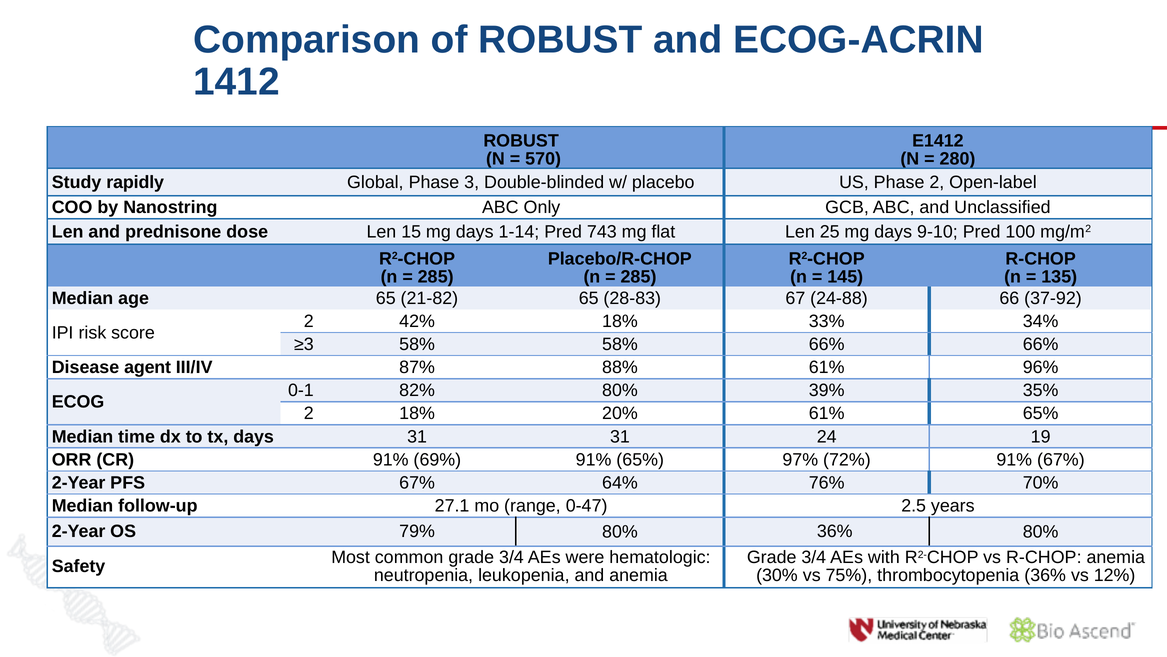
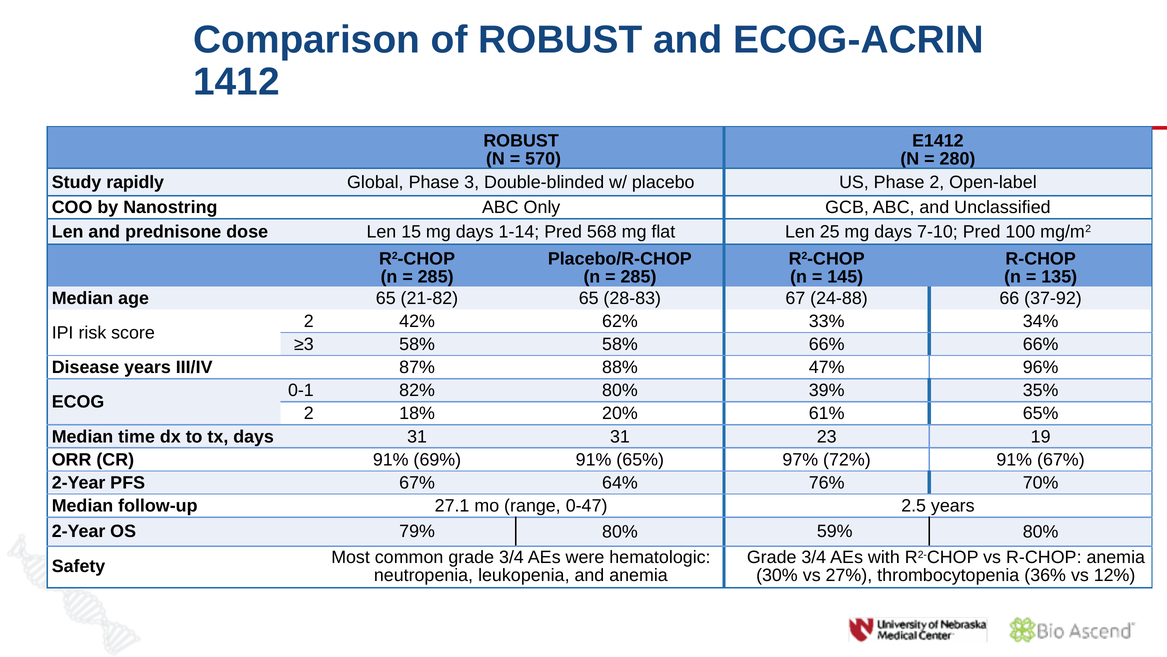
743: 743 -> 568
9-10: 9-10 -> 7-10
42% 18%: 18% -> 62%
Disease agent: agent -> years
88% 61%: 61% -> 47%
24: 24 -> 23
80% 36%: 36% -> 59%
75%: 75% -> 27%
